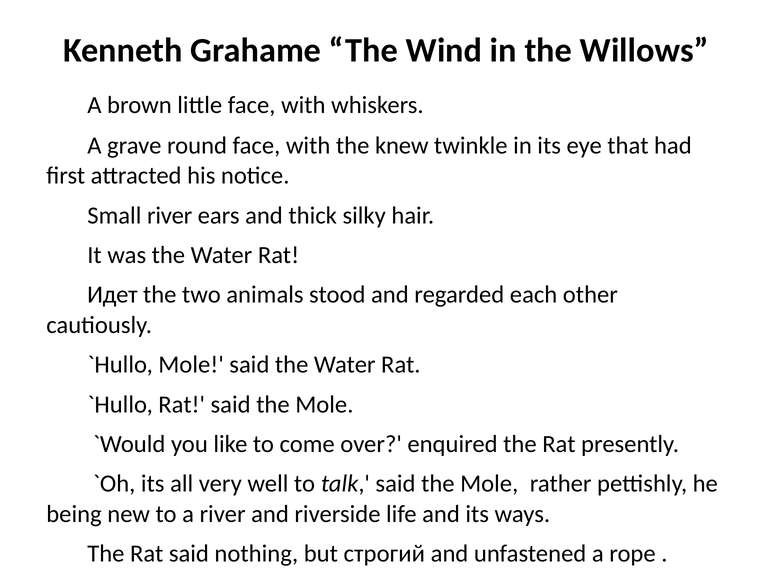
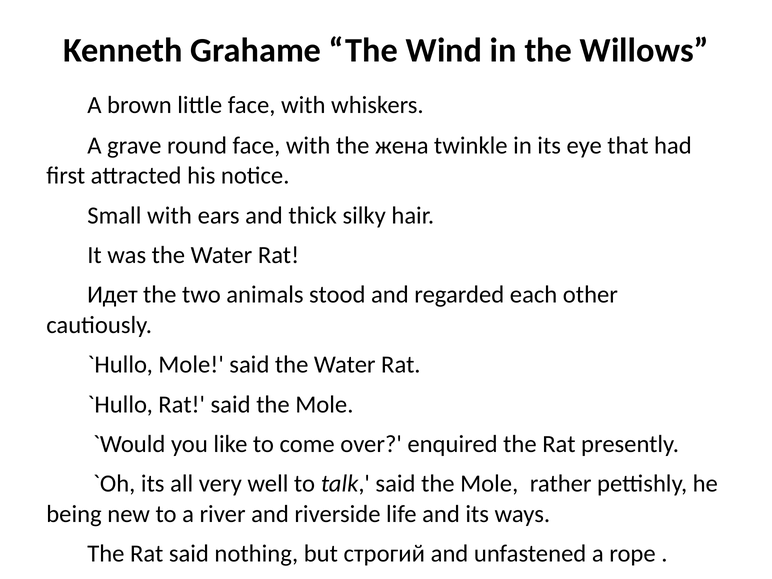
knew: knew -> жена
Small river: river -> with
